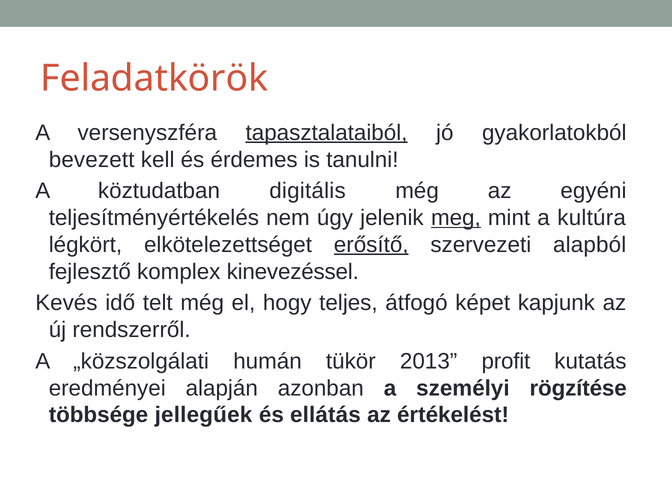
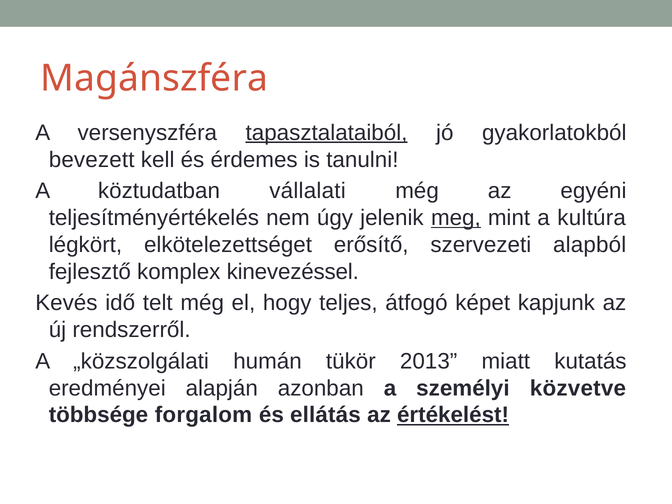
Feladatkörök: Feladatkörök -> Magánszféra
digitális: digitális -> vállalati
erősítő underline: present -> none
profit: profit -> miatt
rögzítése: rögzítése -> közvetve
jellegűek: jellegűek -> forgalom
értékelést underline: none -> present
